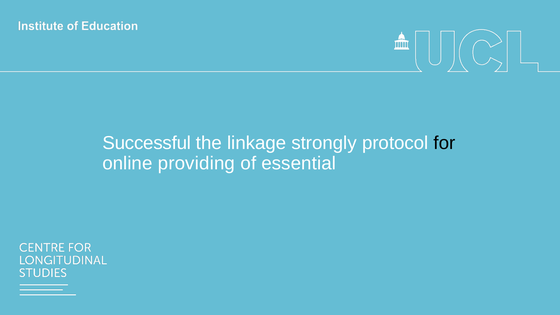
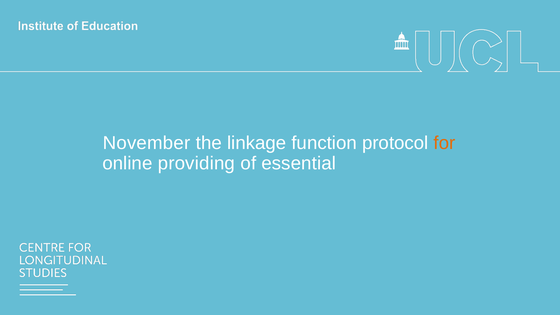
Successful: Successful -> November
strongly: strongly -> function
for colour: black -> orange
